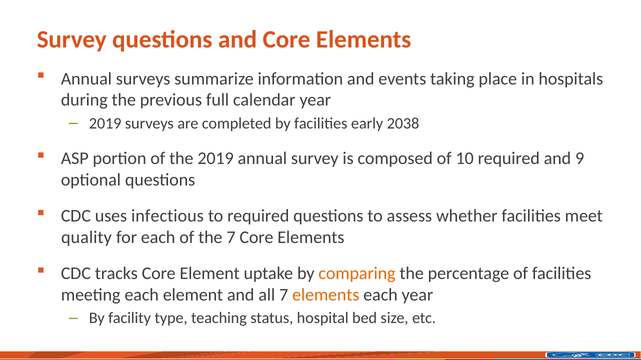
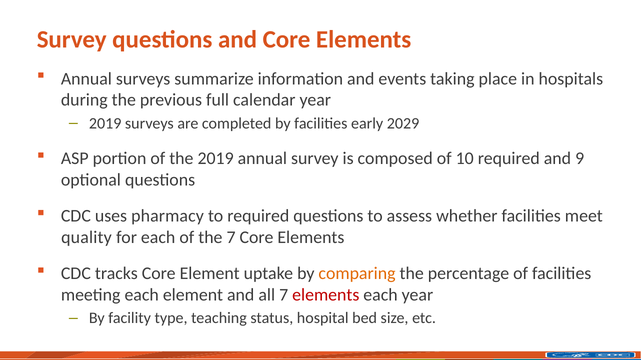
2038: 2038 -> 2029
infectious: infectious -> pharmacy
elements at (326, 295) colour: orange -> red
